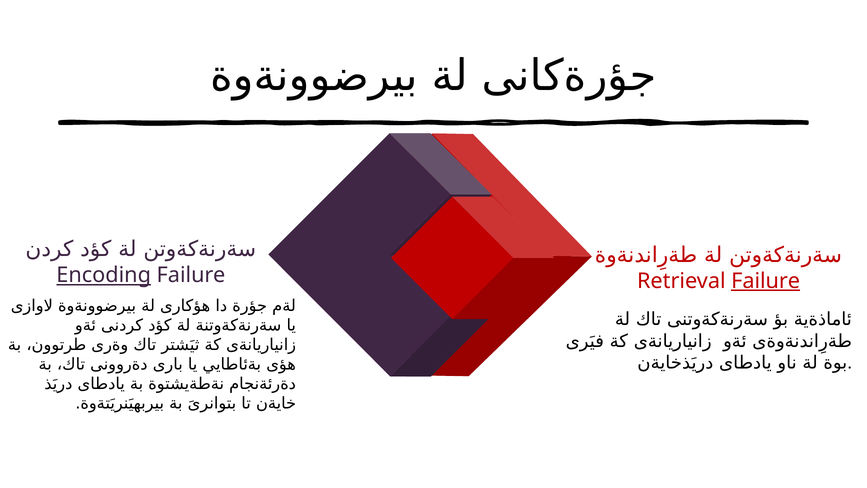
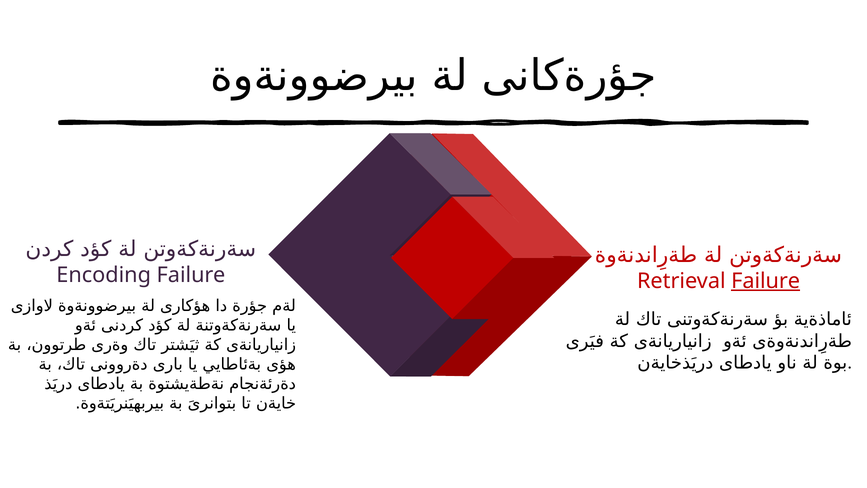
Encoding underline: present -> none
